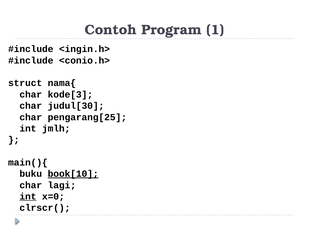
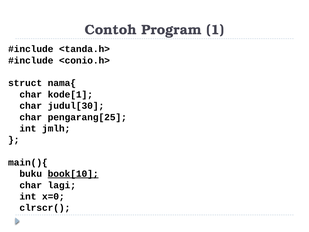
<ingin.h>: <ingin.h> -> <tanda.h>
kode[3: kode[3 -> kode[1
int at (28, 196) underline: present -> none
